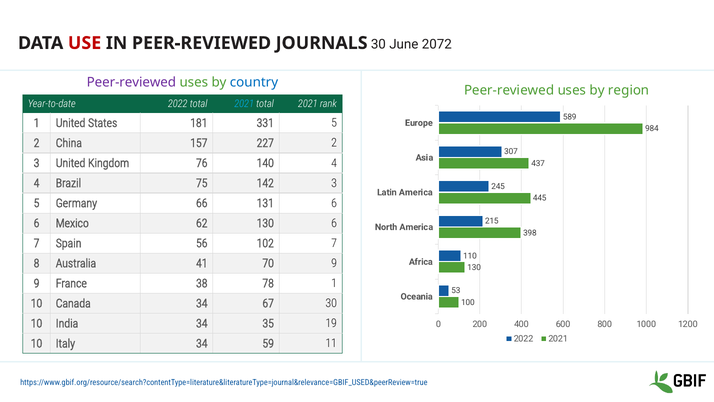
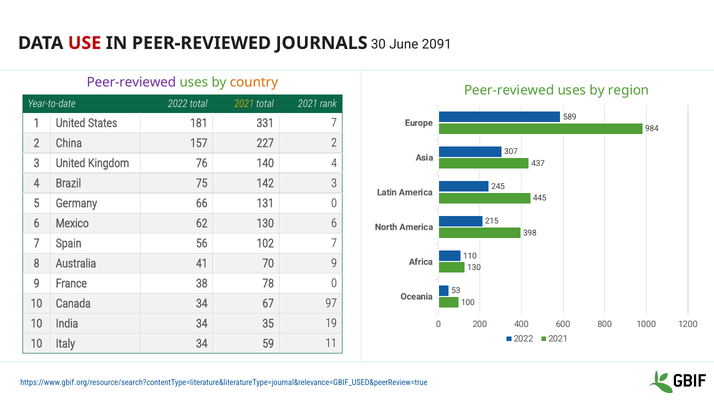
2072: 2072 -> 2091
country colour: blue -> orange
2021 at (244, 104) colour: light blue -> yellow
331 5: 5 -> 7
131 6: 6 -> 0
78 1: 1 -> 0
67 30: 30 -> 97
